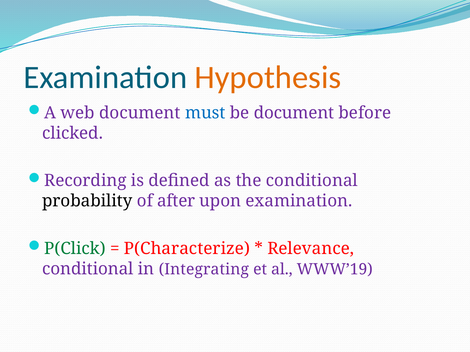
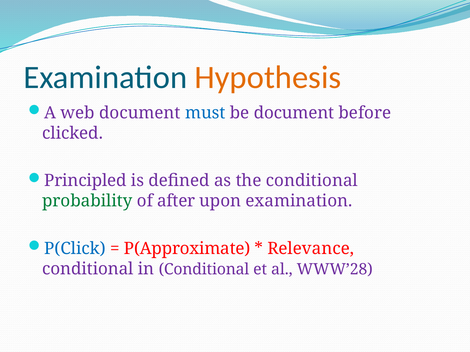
Recording: Recording -> Principled
probability colour: black -> green
P(Click colour: green -> blue
P(Characterize: P(Characterize -> P(Approximate
in Integrating: Integrating -> Conditional
WWW’19: WWW’19 -> WWW’28
